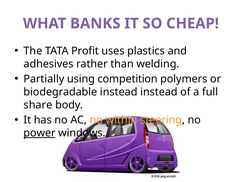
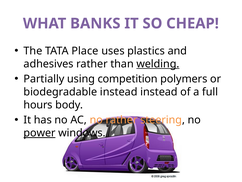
Profit: Profit -> Place
welding underline: none -> present
share: share -> hours
no within: within -> rather
